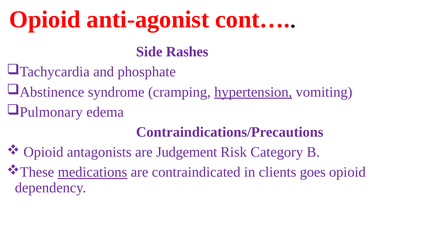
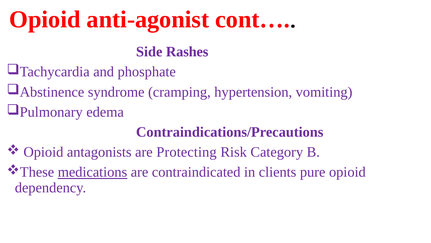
hypertension underline: present -> none
Judgement: Judgement -> Protecting
goes: goes -> pure
